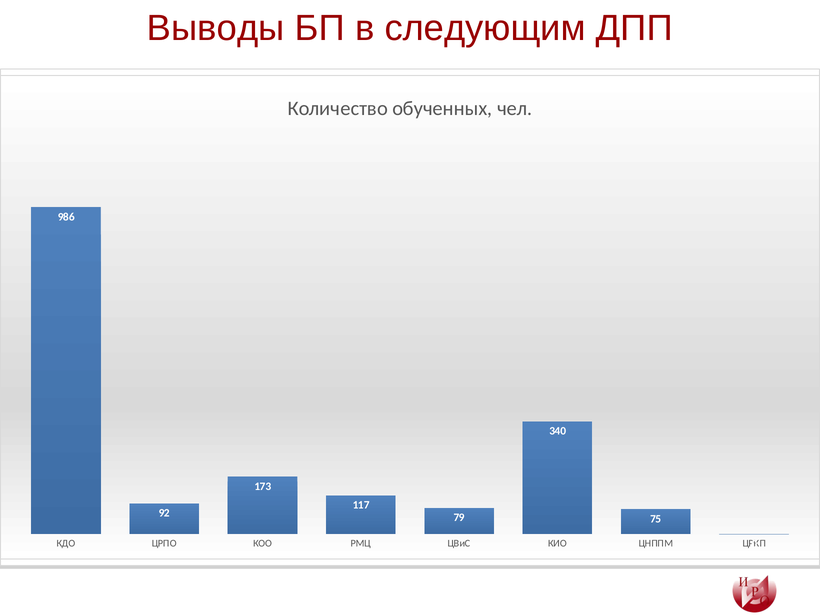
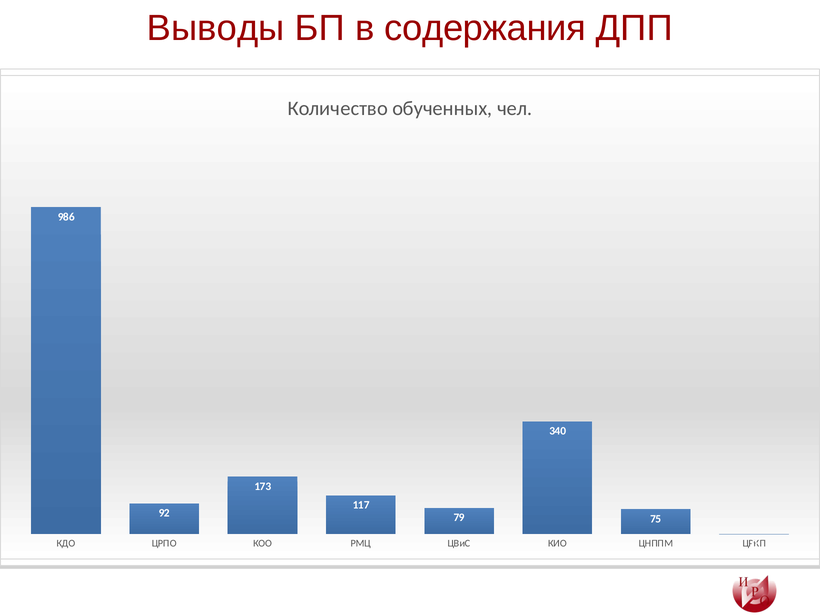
следующим: следующим -> содержания
